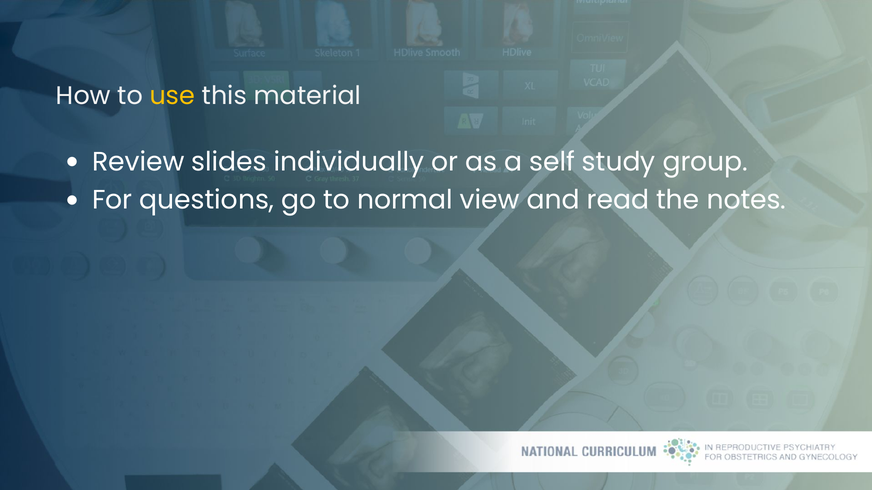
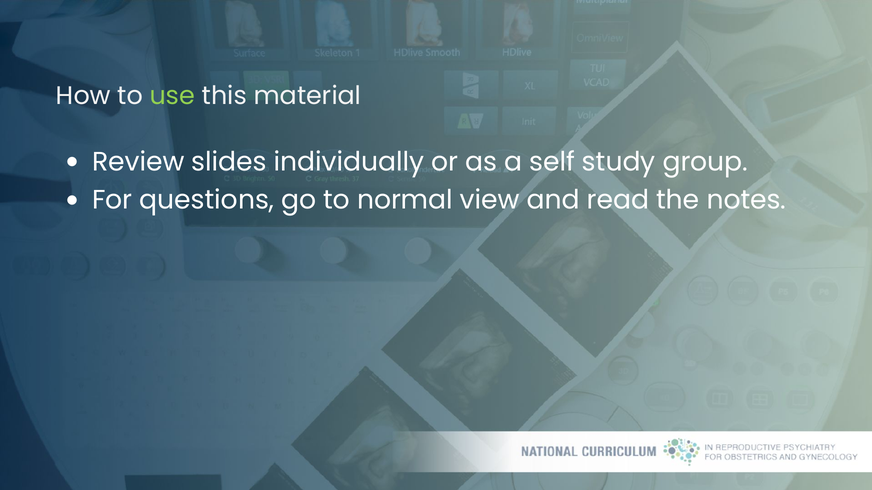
use colour: yellow -> light green
